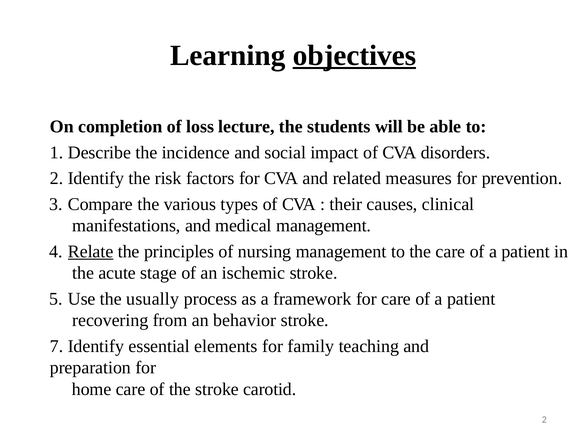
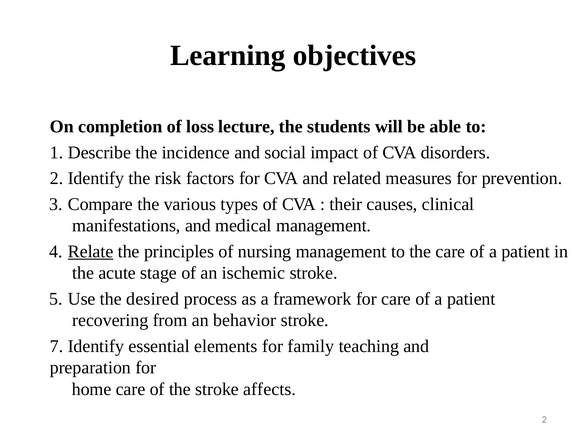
objectives underline: present -> none
usually: usually -> desired
carotid: carotid -> affects
